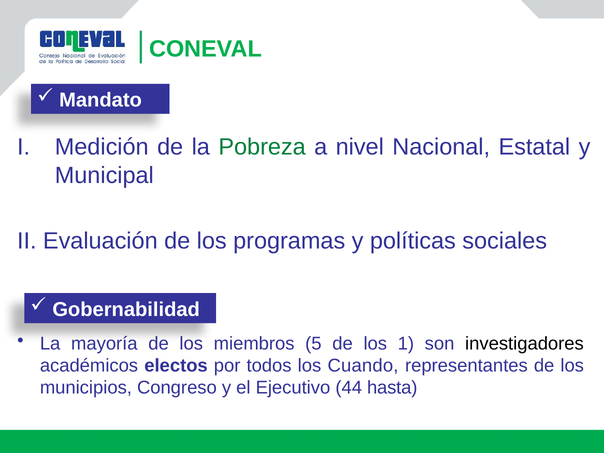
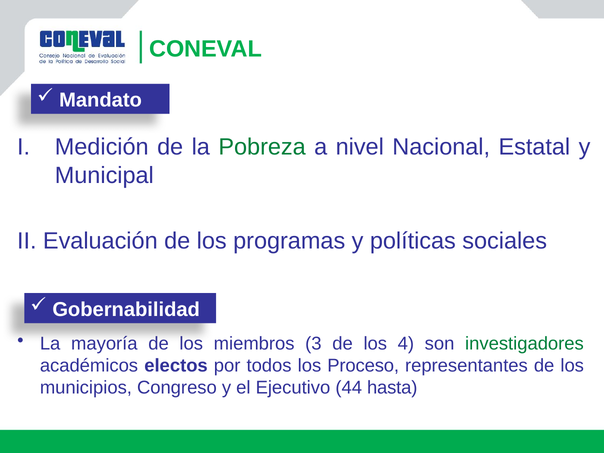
5: 5 -> 3
1: 1 -> 4
investigadores colour: black -> green
Cuando: Cuando -> Proceso
